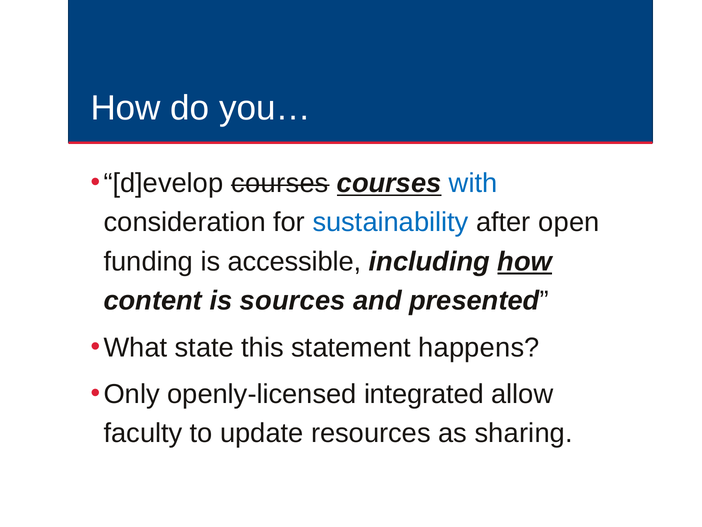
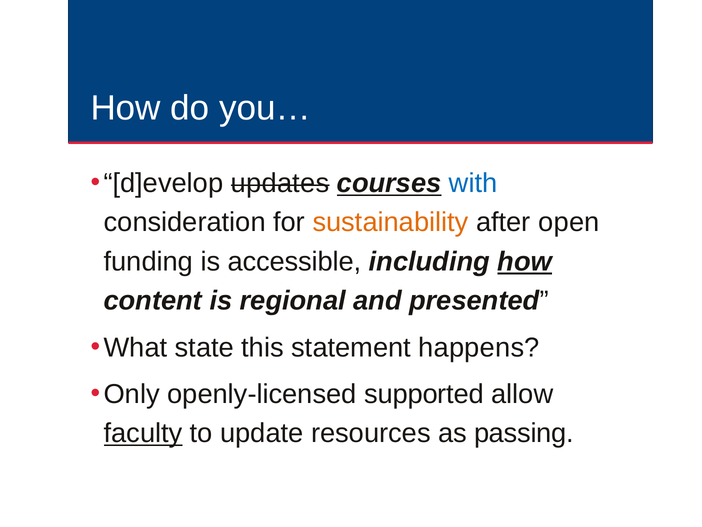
courses at (280, 183): courses -> updates
sustainability colour: blue -> orange
sources: sources -> regional
integrated: integrated -> supported
faculty underline: none -> present
sharing: sharing -> passing
